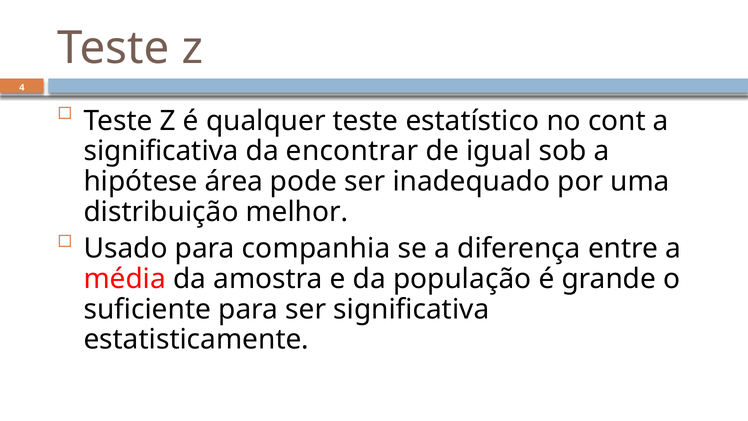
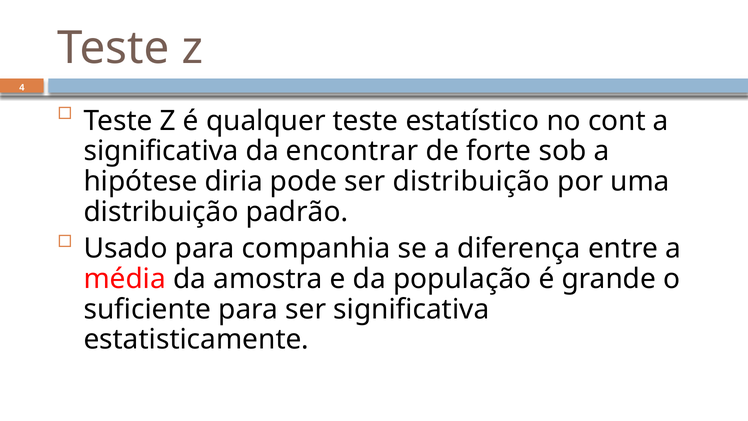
igual: igual -> forte
área: área -> diria
ser inadequado: inadequado -> distribuição
melhor: melhor -> padrão
